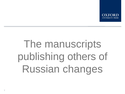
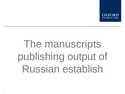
others: others -> output
changes: changes -> establish
